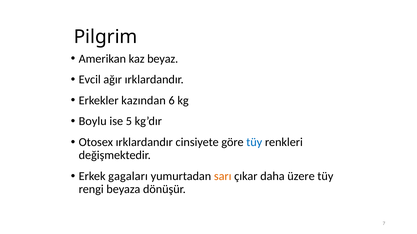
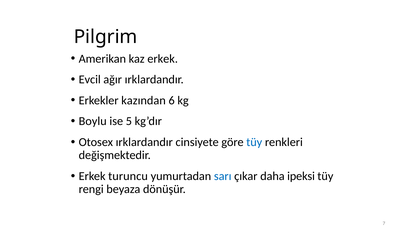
kaz beyaz: beyaz -> erkek
gagaları: gagaları -> turuncu
sarı colour: orange -> blue
üzere: üzere -> ipeksi
